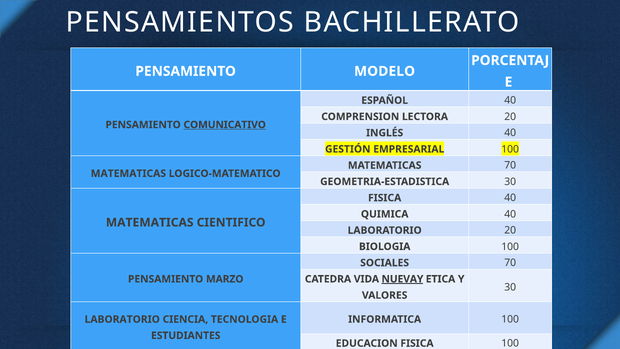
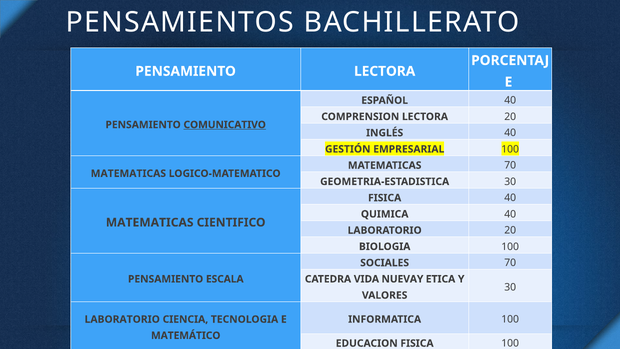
PENSAMIENTO MODELO: MODELO -> LECTORA
MARZO: MARZO -> ESCALA
NUEVAY underline: present -> none
ESTUDIANTES: ESTUDIANTES -> MATEMÁTICO
